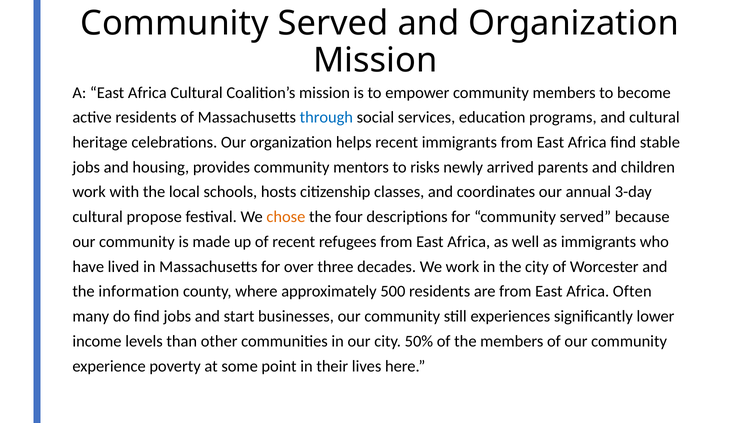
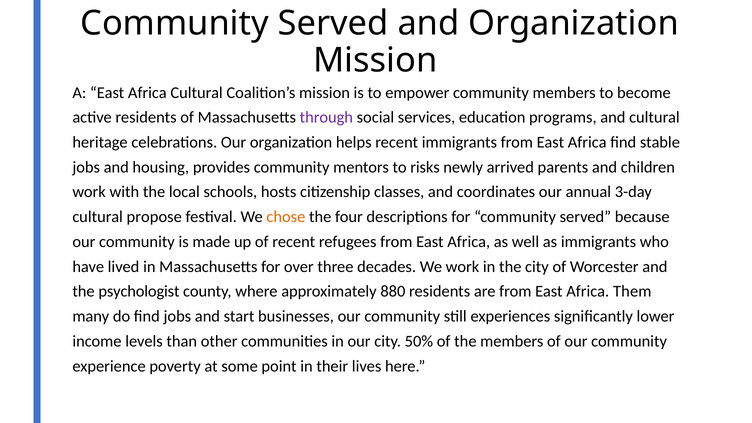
through colour: blue -> purple
information: information -> psychologist
500: 500 -> 880
Often: Often -> Them
